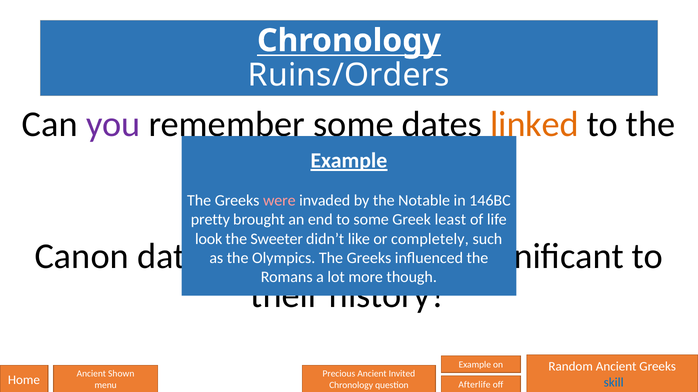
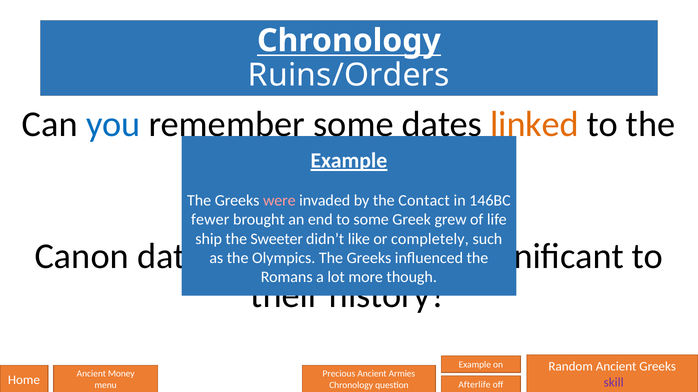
you at (113, 124) colour: purple -> blue
Notable: Notable -> Contact
pretty: pretty -> fewer
least: least -> grew
look: look -> ship
Shown: Shown -> Money
Invited: Invited -> Armies
skill colour: blue -> purple
